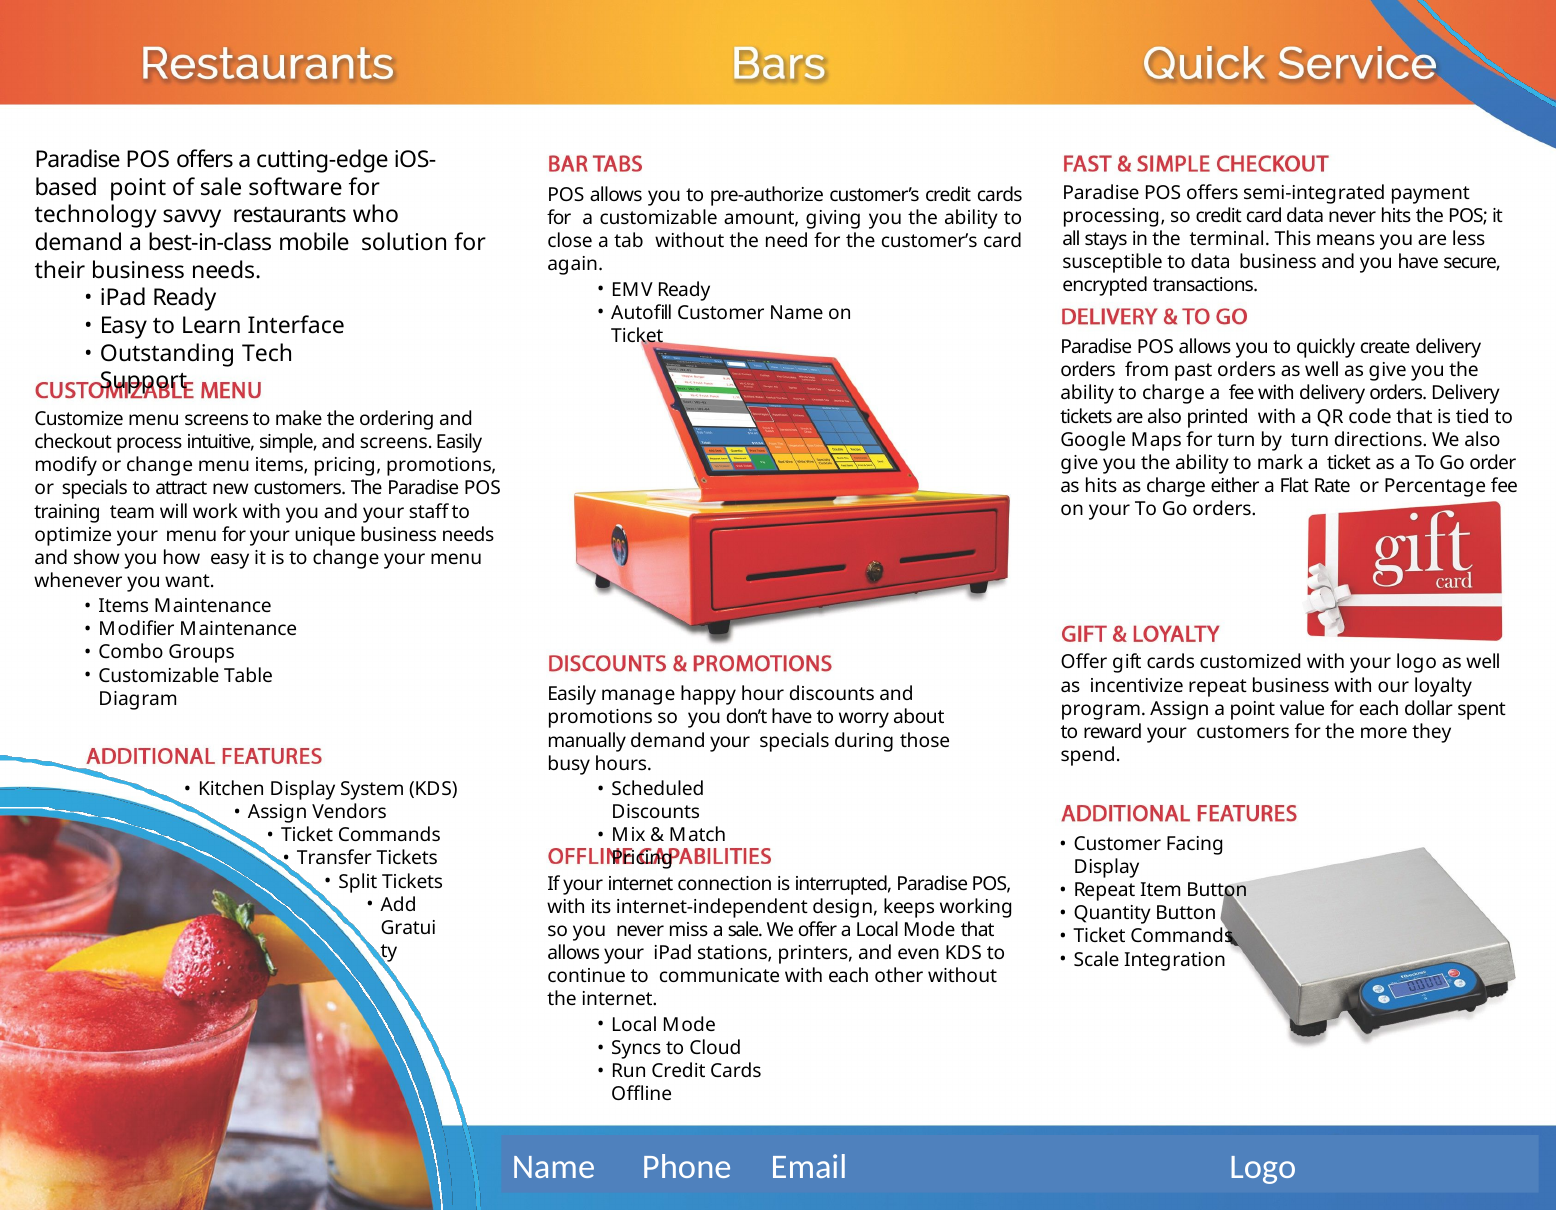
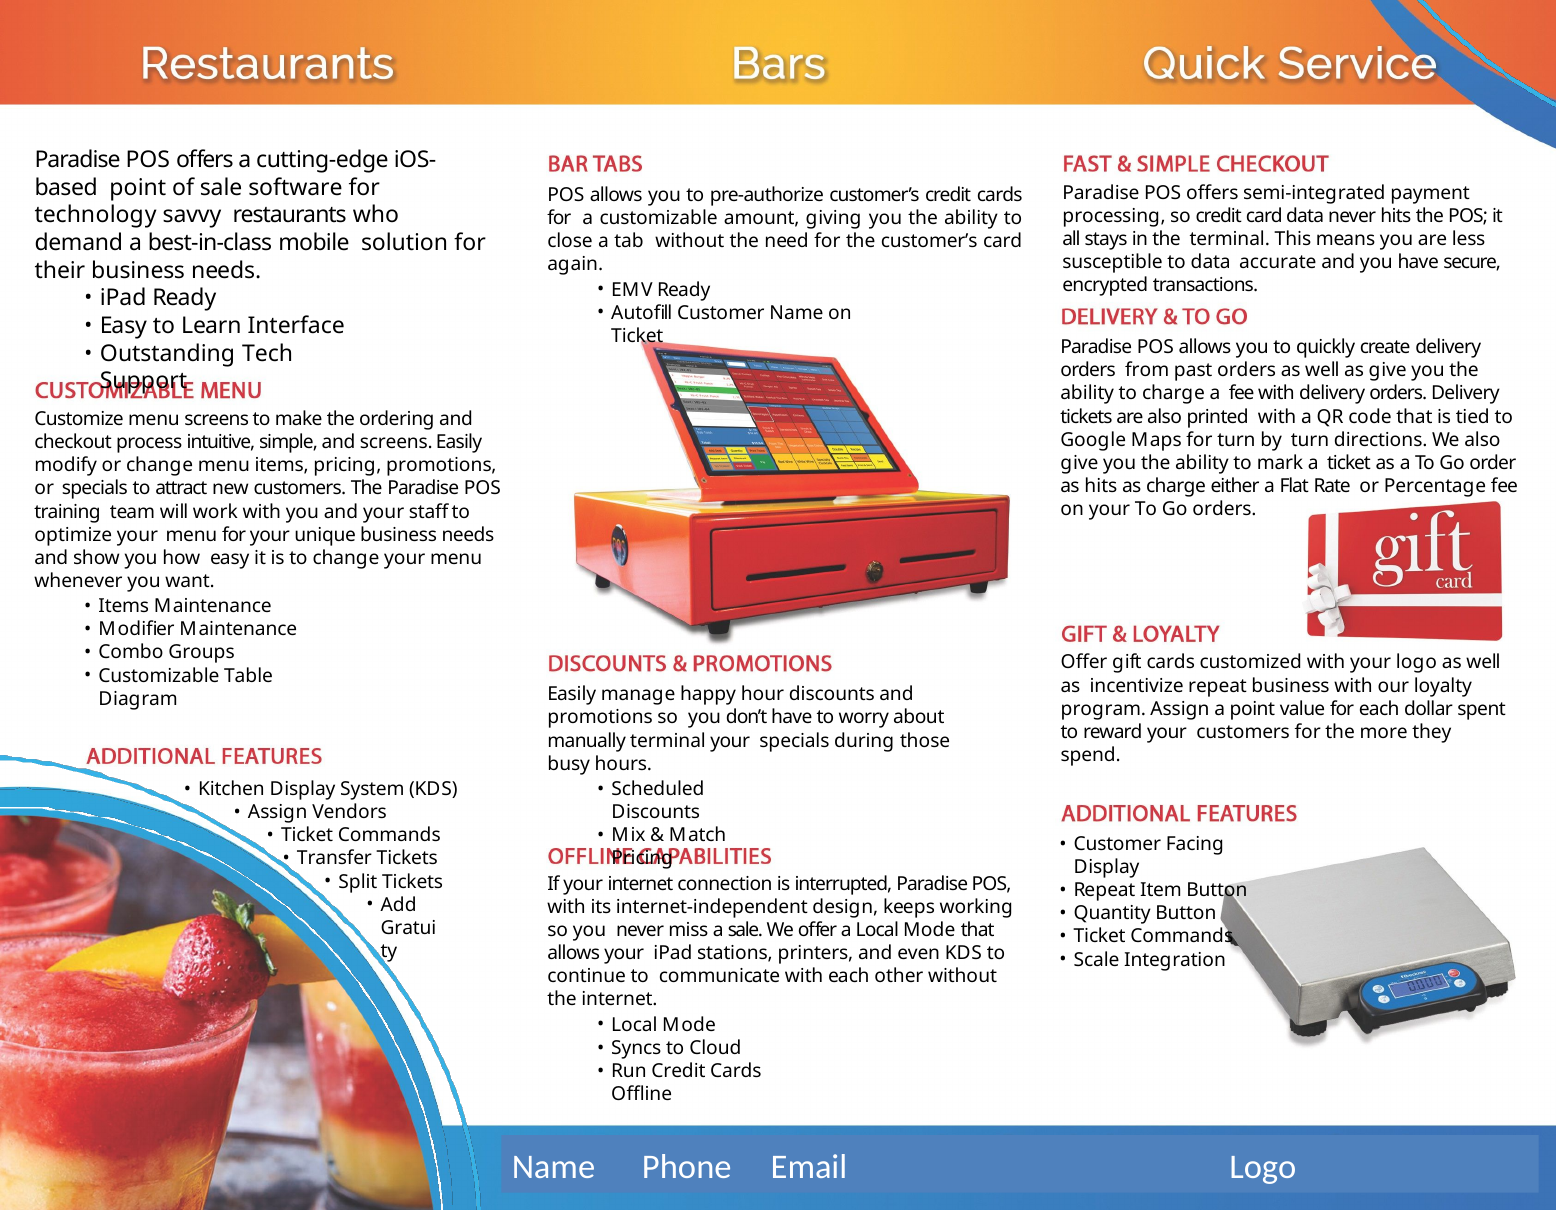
data business: business -> accurate
manually demand: demand -> terminal
